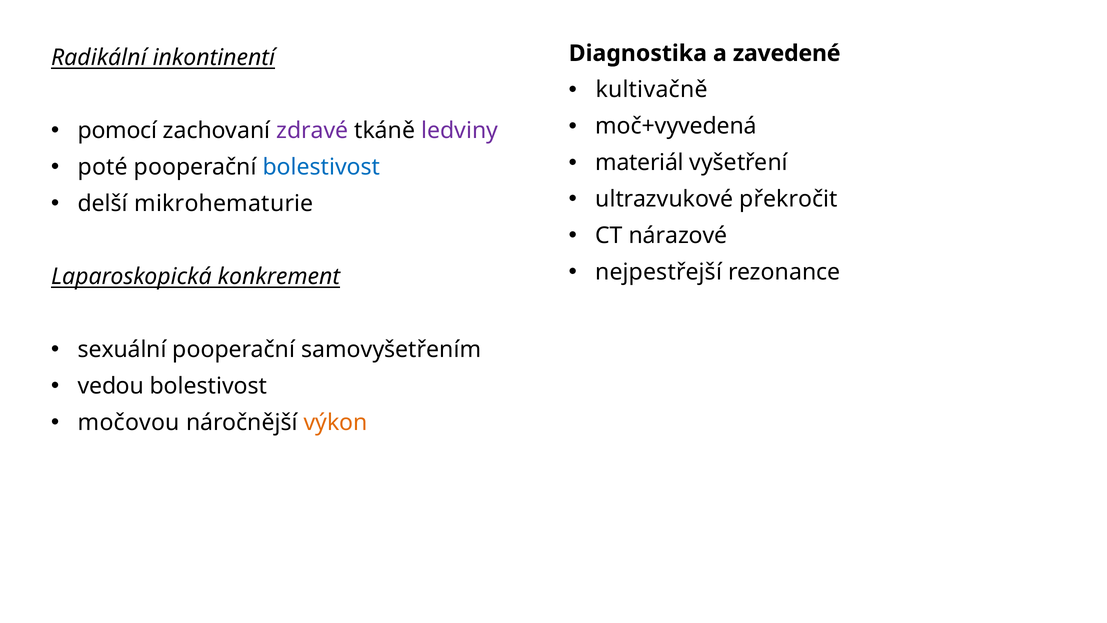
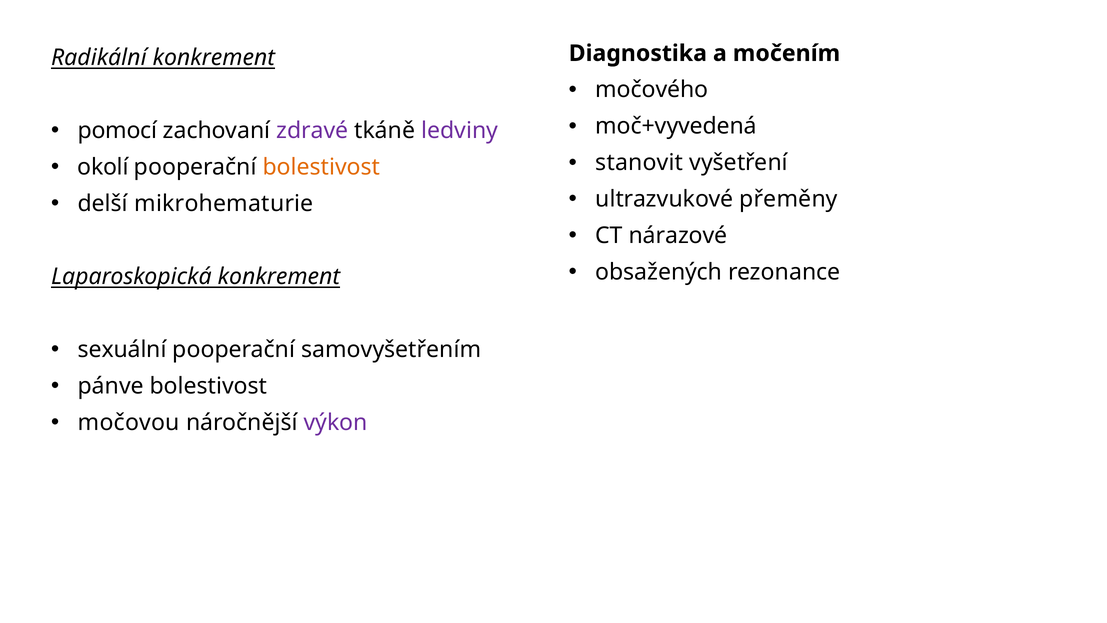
zavedené: zavedené -> močením
Radikální inkontinentí: inkontinentí -> konkrement
kultivačně: kultivačně -> močového
materiál: materiál -> stanovit
poté: poté -> okolí
bolestivost at (321, 167) colour: blue -> orange
překročit: překročit -> přeměny
nejpestřejší: nejpestřejší -> obsažených
vedou: vedou -> pánve
výkon colour: orange -> purple
